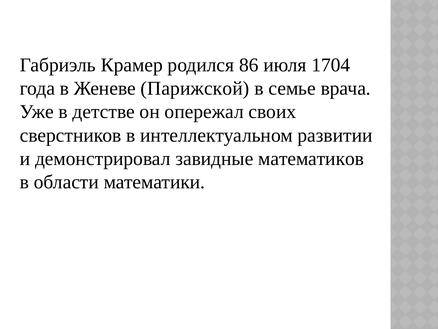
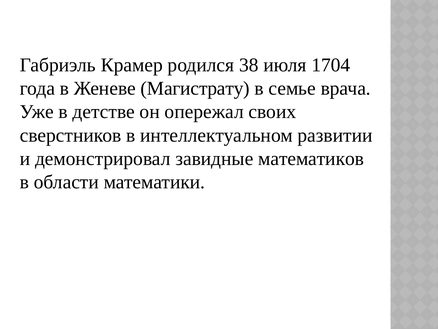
86: 86 -> 38
Парижской: Парижской -> Магистрату
